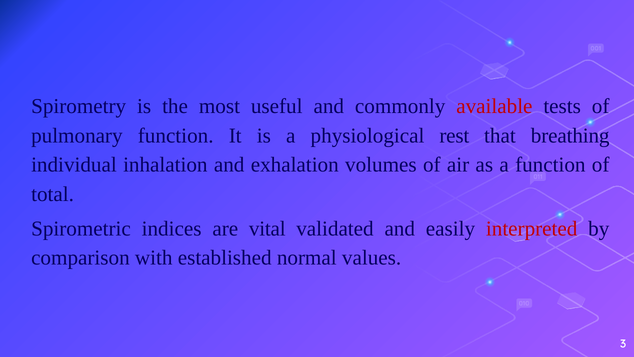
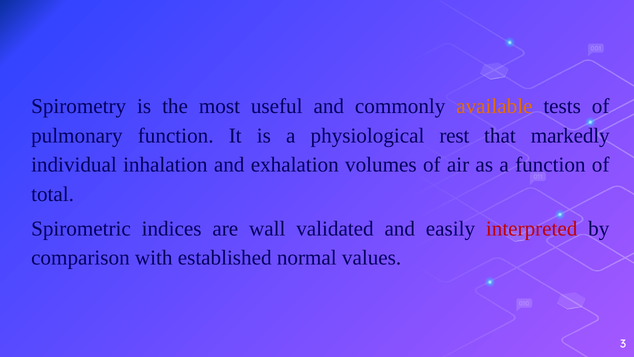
available colour: red -> orange
breathing: breathing -> markedly
vital: vital -> wall
